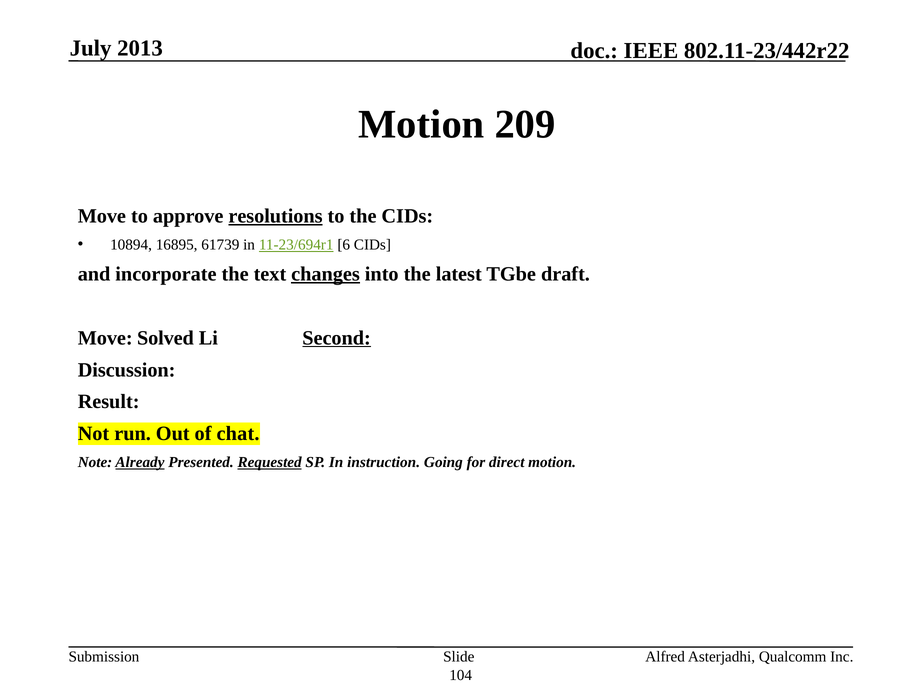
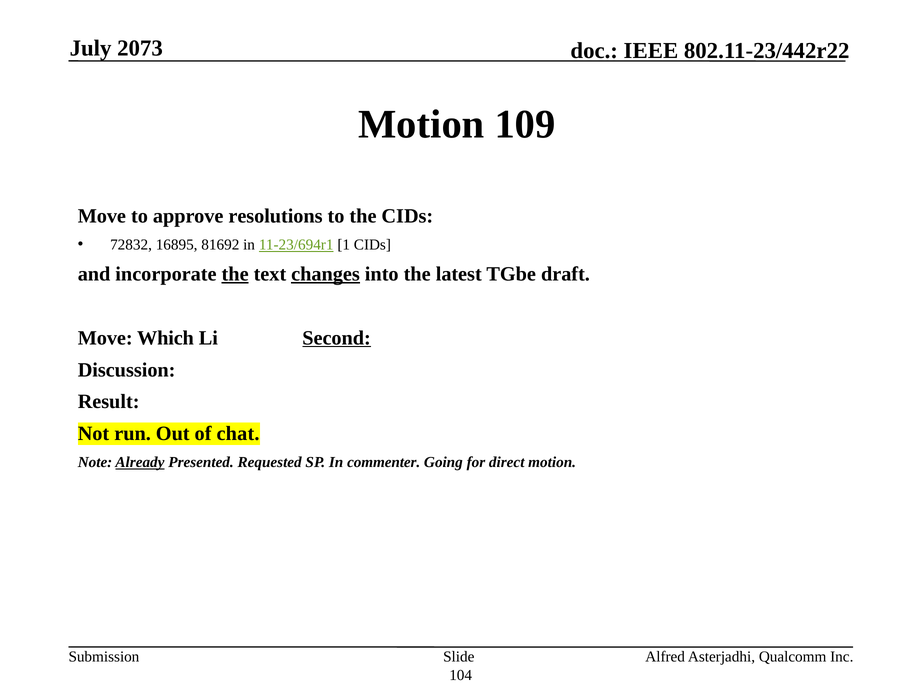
2013: 2013 -> 2073
209: 209 -> 109
resolutions underline: present -> none
10894: 10894 -> 72832
61739: 61739 -> 81692
6: 6 -> 1
the at (235, 274) underline: none -> present
Solved: Solved -> Which
Requested underline: present -> none
instruction: instruction -> commenter
